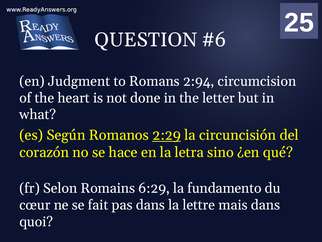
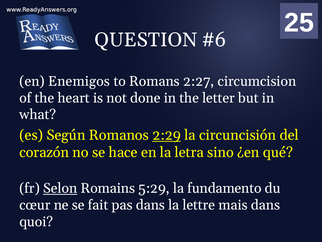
Judgment: Judgment -> Enemigos
2:94: 2:94 -> 2:27
Selon underline: none -> present
6:29: 6:29 -> 5:29
